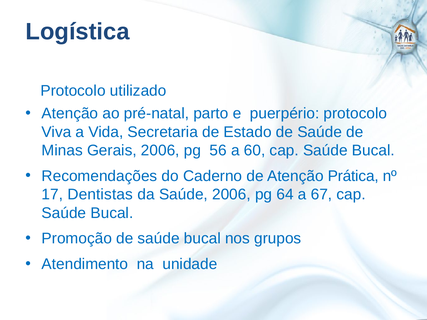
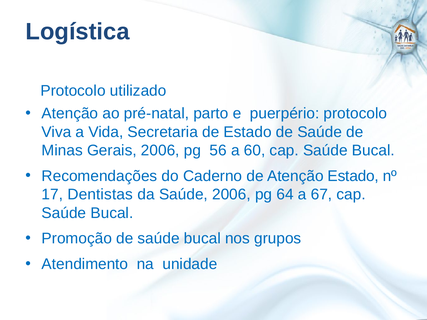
Atenção Prática: Prática -> Estado
